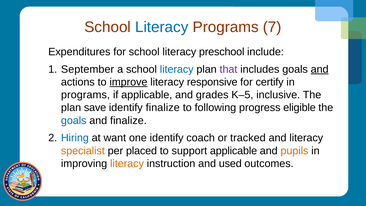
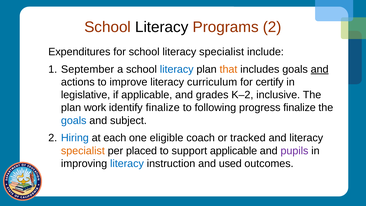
Literacy at (162, 27) colour: blue -> black
Programs 7: 7 -> 2
school literacy preschool: preschool -> specialist
that colour: purple -> orange
improve underline: present -> none
responsive: responsive -> curriculum
programs at (85, 95): programs -> legislative
K–5: K–5 -> K–2
save: save -> work
progress eligible: eligible -> finalize
and finalize: finalize -> subject
want: want -> each
one identify: identify -> eligible
pupils colour: orange -> purple
literacy at (127, 163) colour: orange -> blue
